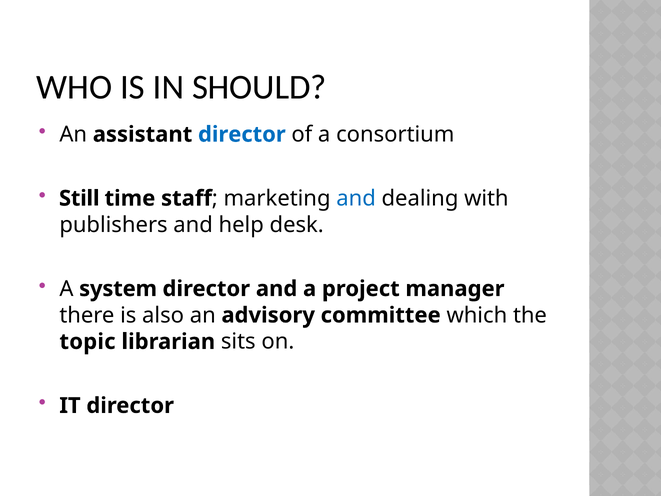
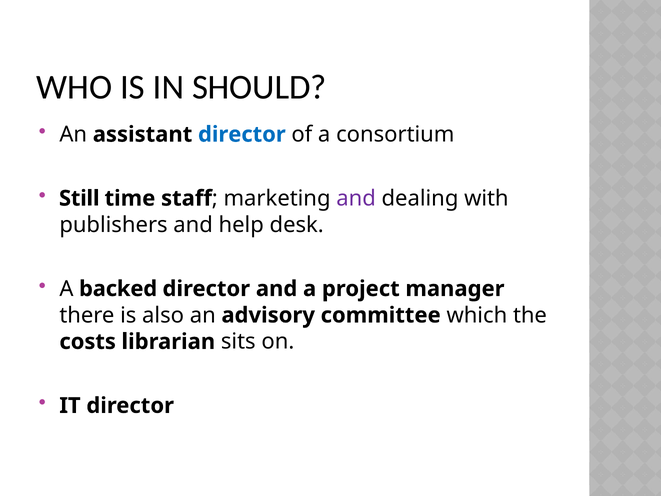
and at (356, 198) colour: blue -> purple
system: system -> backed
topic: topic -> costs
